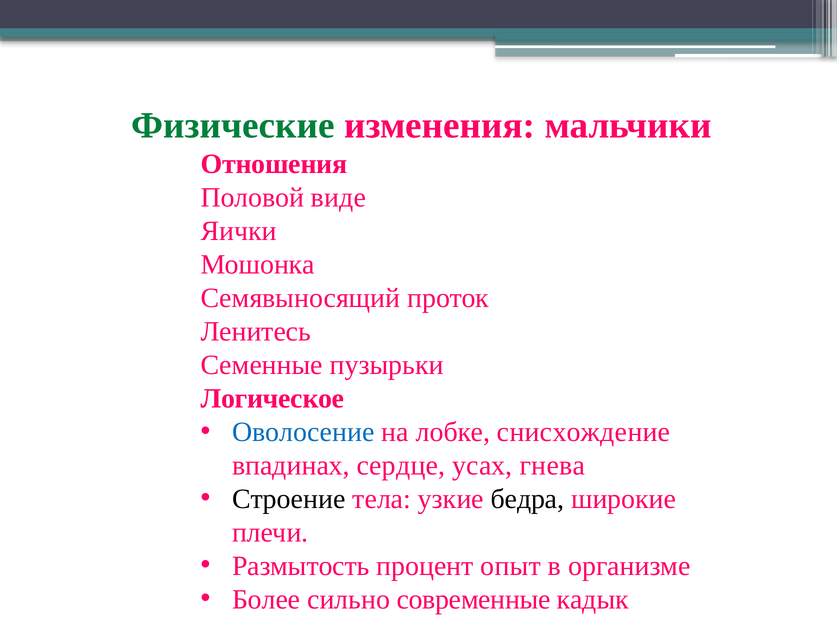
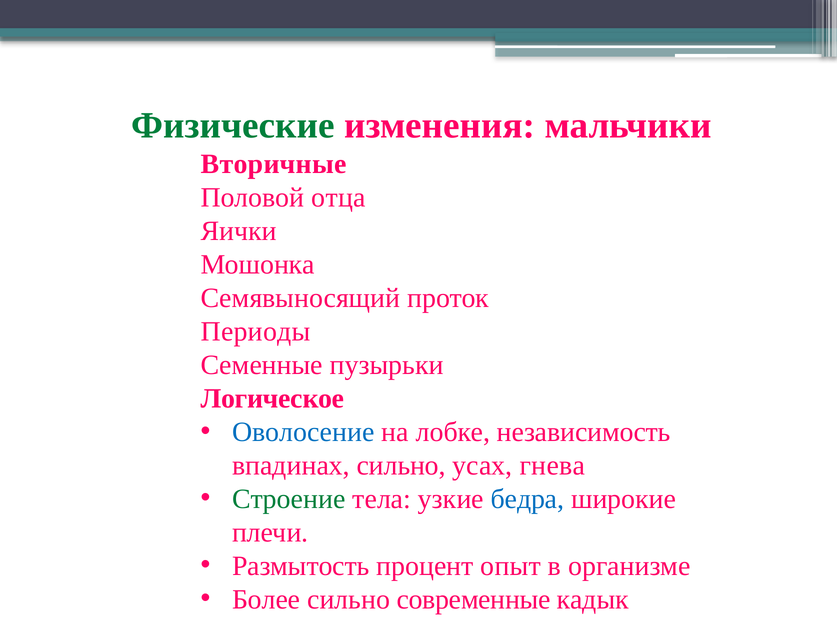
Отношения: Отношения -> Вторичные
виде: виде -> отца
Ленитесь: Ленитесь -> Периоды
снисхождение: снисхождение -> независимость
впадинах сердце: сердце -> сильно
Строение colour: black -> green
бедра colour: black -> blue
